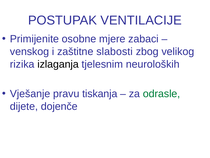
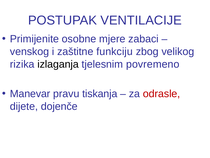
slabosti: slabosti -> funkciju
neuroloških: neuroloških -> povremeno
Vješanje: Vješanje -> Manevar
odrasle colour: green -> red
